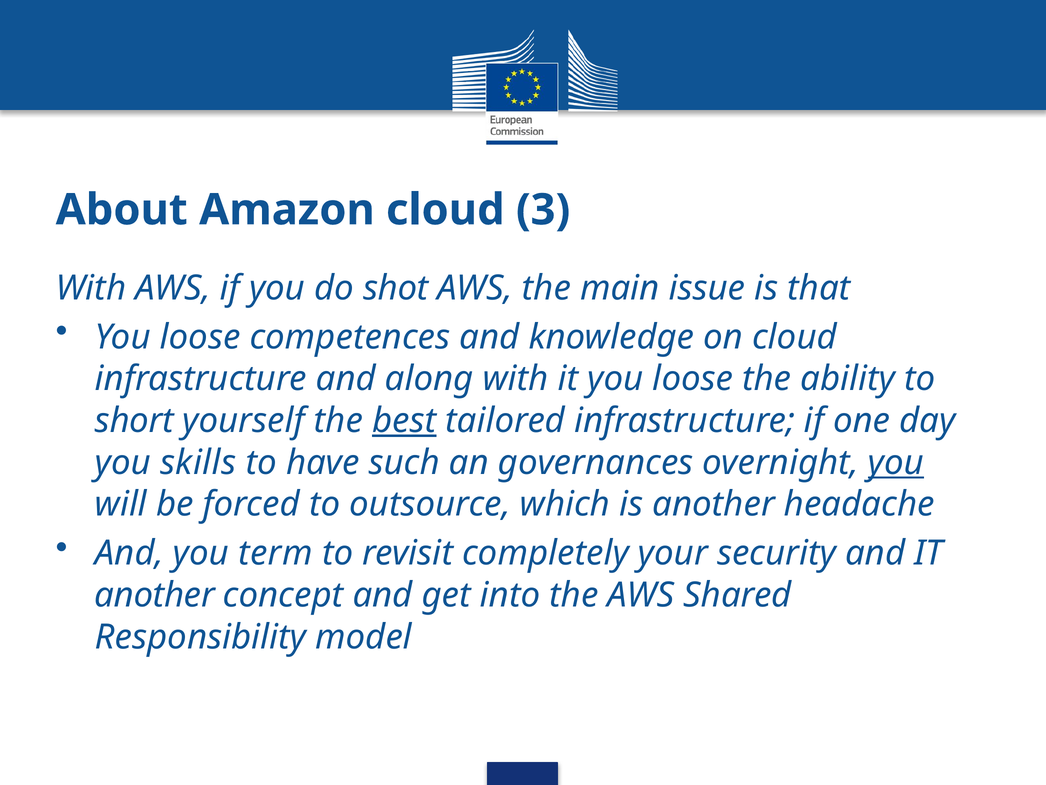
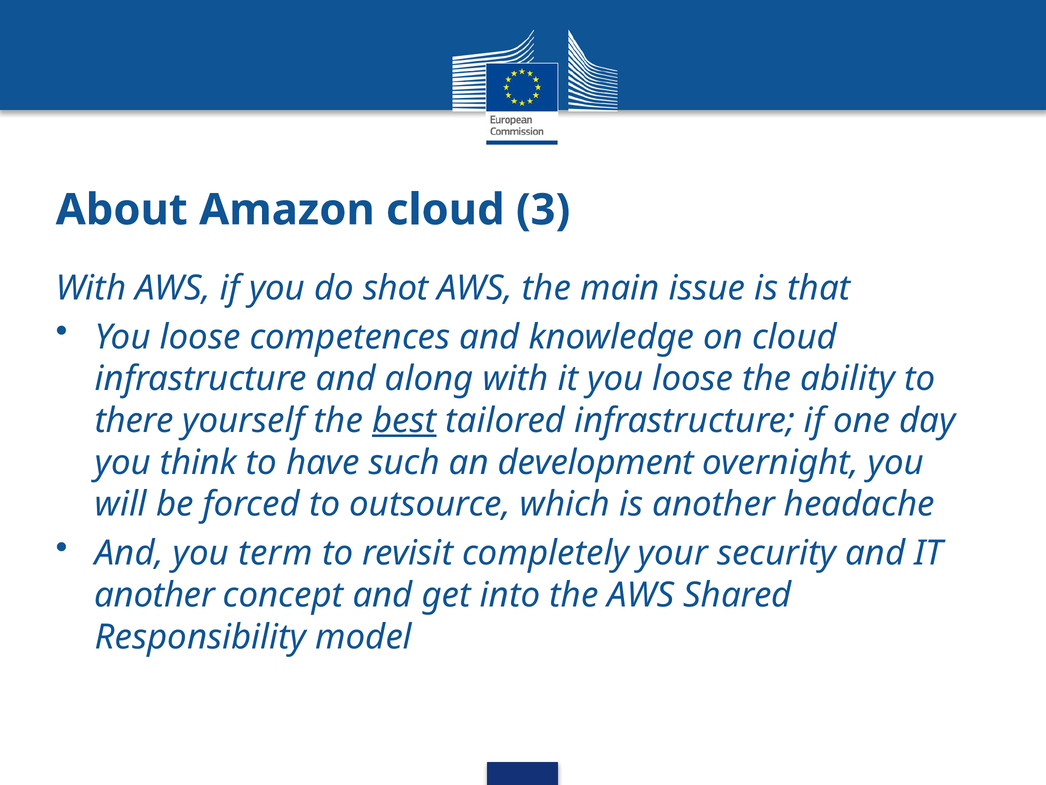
short: short -> there
skills: skills -> think
governances: governances -> development
you at (896, 462) underline: present -> none
